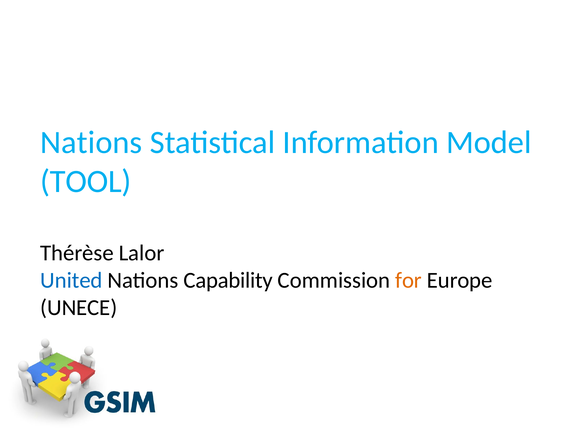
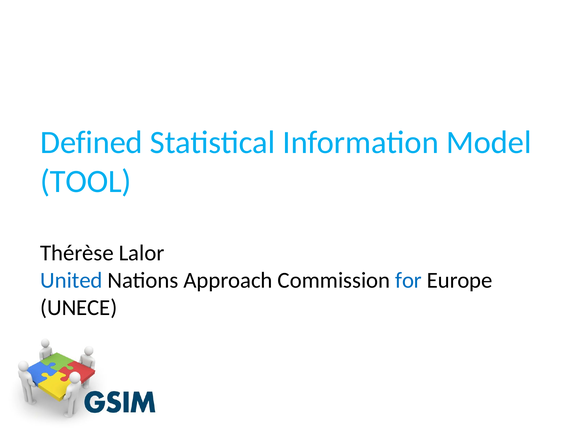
Nations at (91, 142): Nations -> Defined
Capability: Capability -> Approach
for colour: orange -> blue
